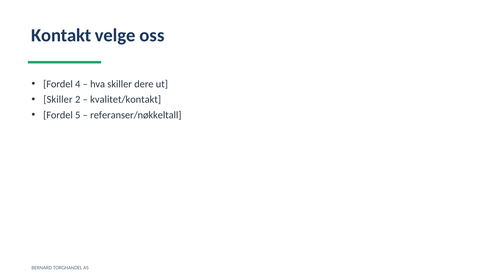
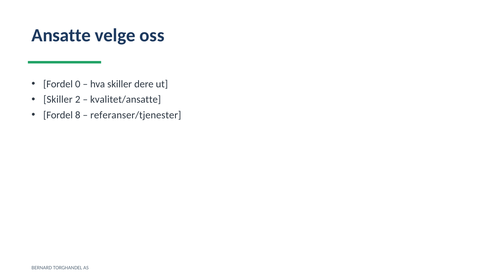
Kontakt: Kontakt -> Ansatte
4: 4 -> 0
kvalitet/kontakt: kvalitet/kontakt -> kvalitet/ansatte
5: 5 -> 8
referanser/nøkkeltall: referanser/nøkkeltall -> referanser/tjenester
